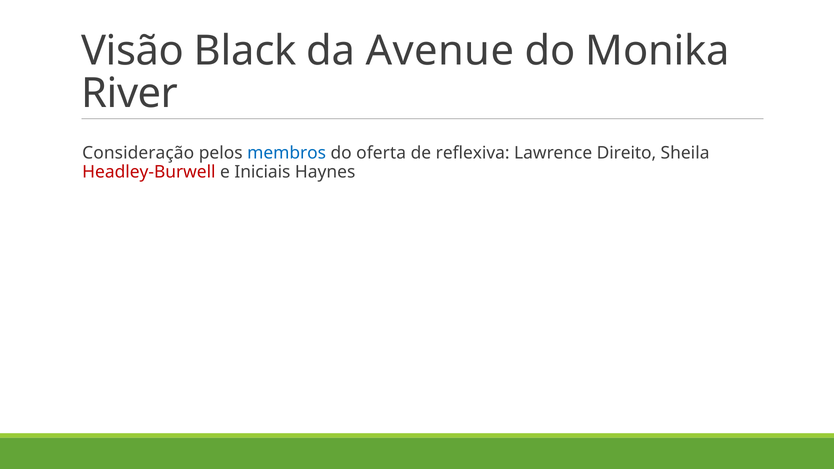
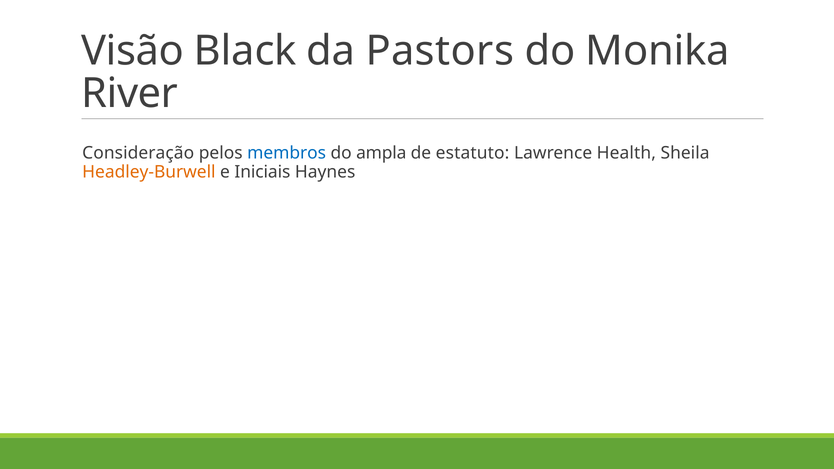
Avenue: Avenue -> Pastors
oferta: oferta -> ampla
reflexiva: reflexiva -> estatuto
Direito: Direito -> Health
Headley-Burwell colour: red -> orange
